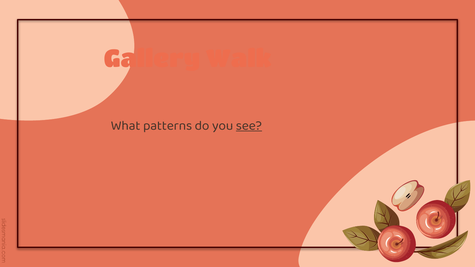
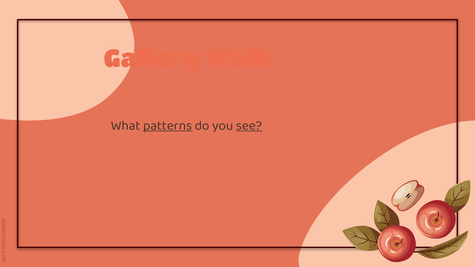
patterns underline: none -> present
